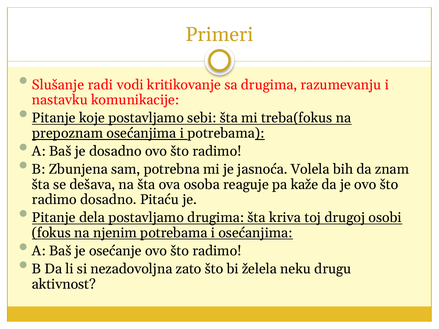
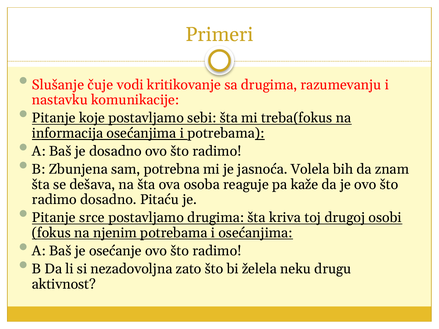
radi: radi -> čuje
prepoznam: prepoznam -> informacija
dela: dela -> srce
